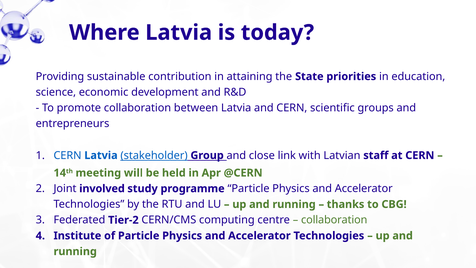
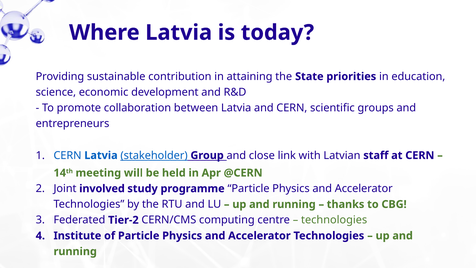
collaboration at (334, 220): collaboration -> technologies
